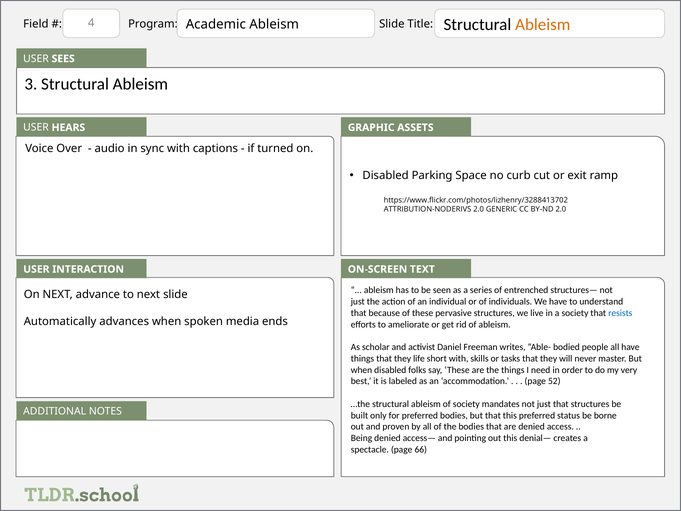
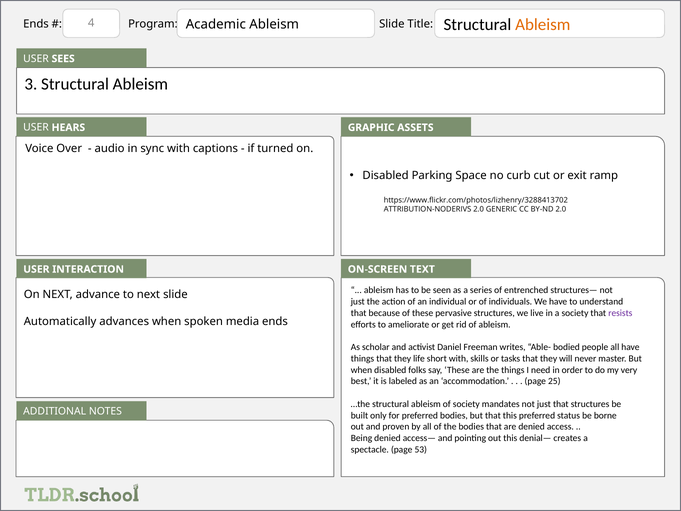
Field at (36, 24): Field -> Ends
resists colour: blue -> purple
52: 52 -> 25
66: 66 -> 53
